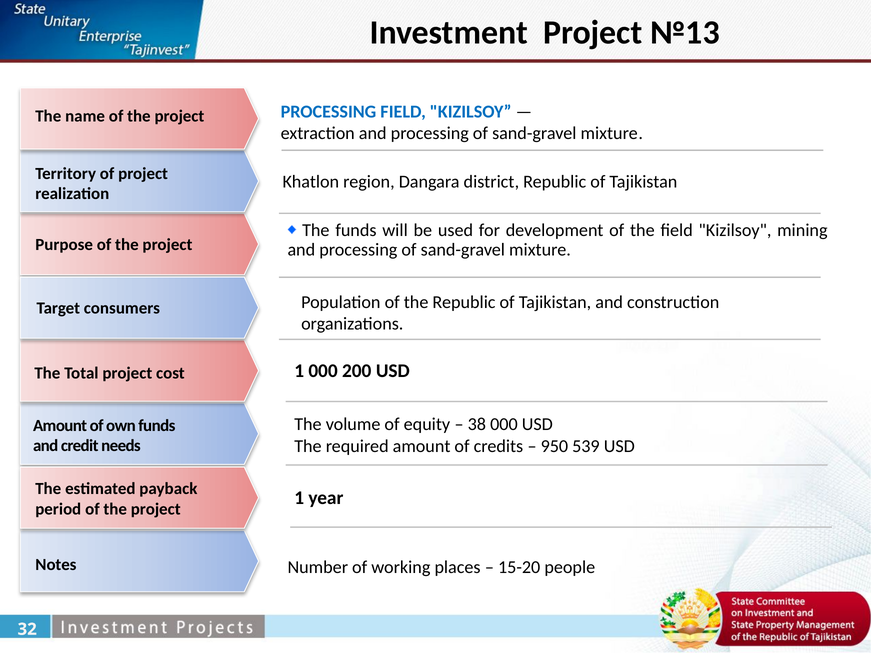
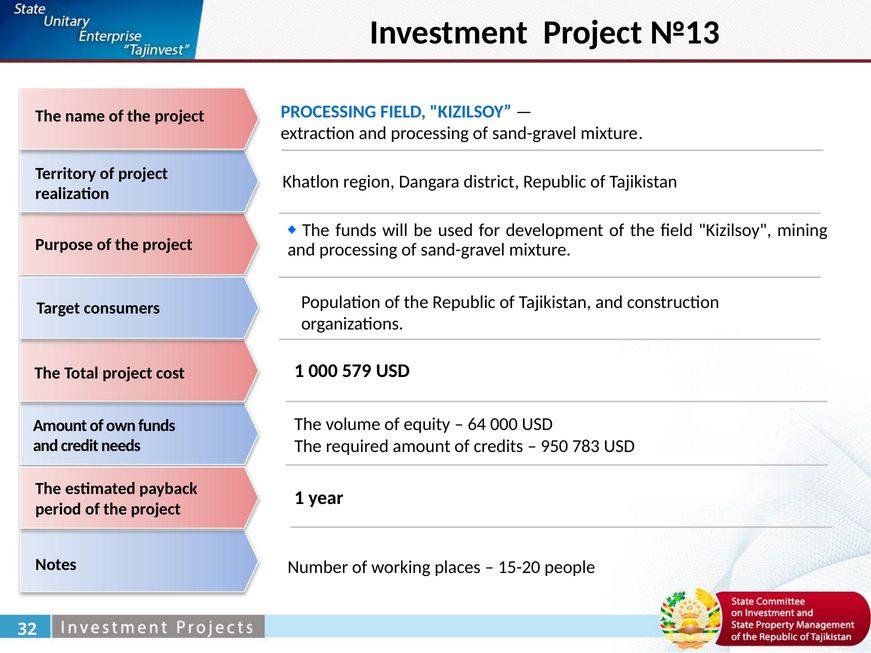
200: 200 -> 579
38: 38 -> 64
539: 539 -> 783
